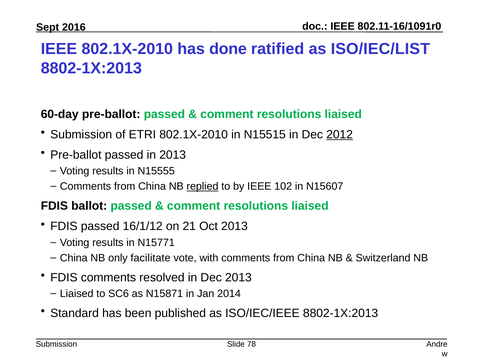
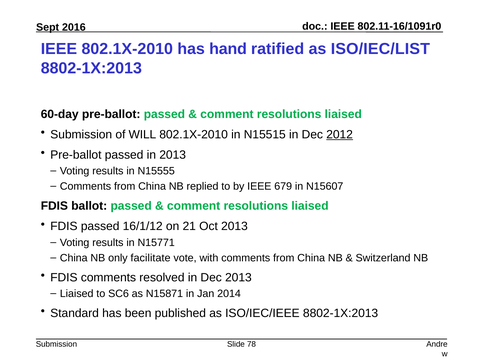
done: done -> hand
ETRI: ETRI -> WILL
replied underline: present -> none
102: 102 -> 679
